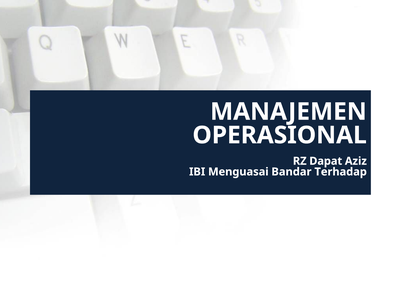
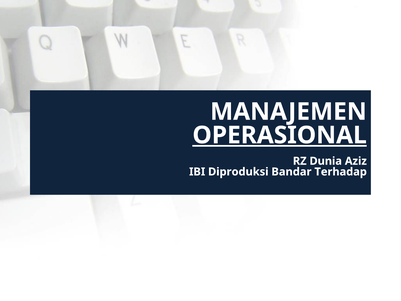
OPERASIONAL underline: none -> present
Dapat: Dapat -> Dunia
Menguasai: Menguasai -> Diproduksi
